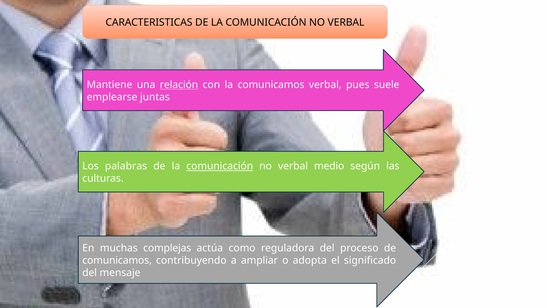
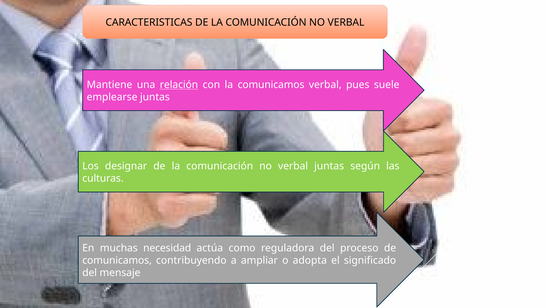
palabras: palabras -> designar
comunicación at (220, 166) underline: present -> none
verbal medio: medio -> juntas
complejas: complejas -> necesidad
